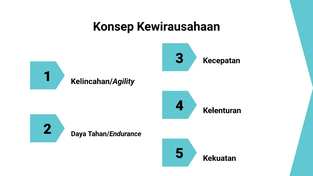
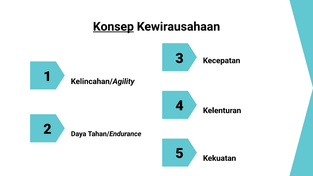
Konsep underline: none -> present
